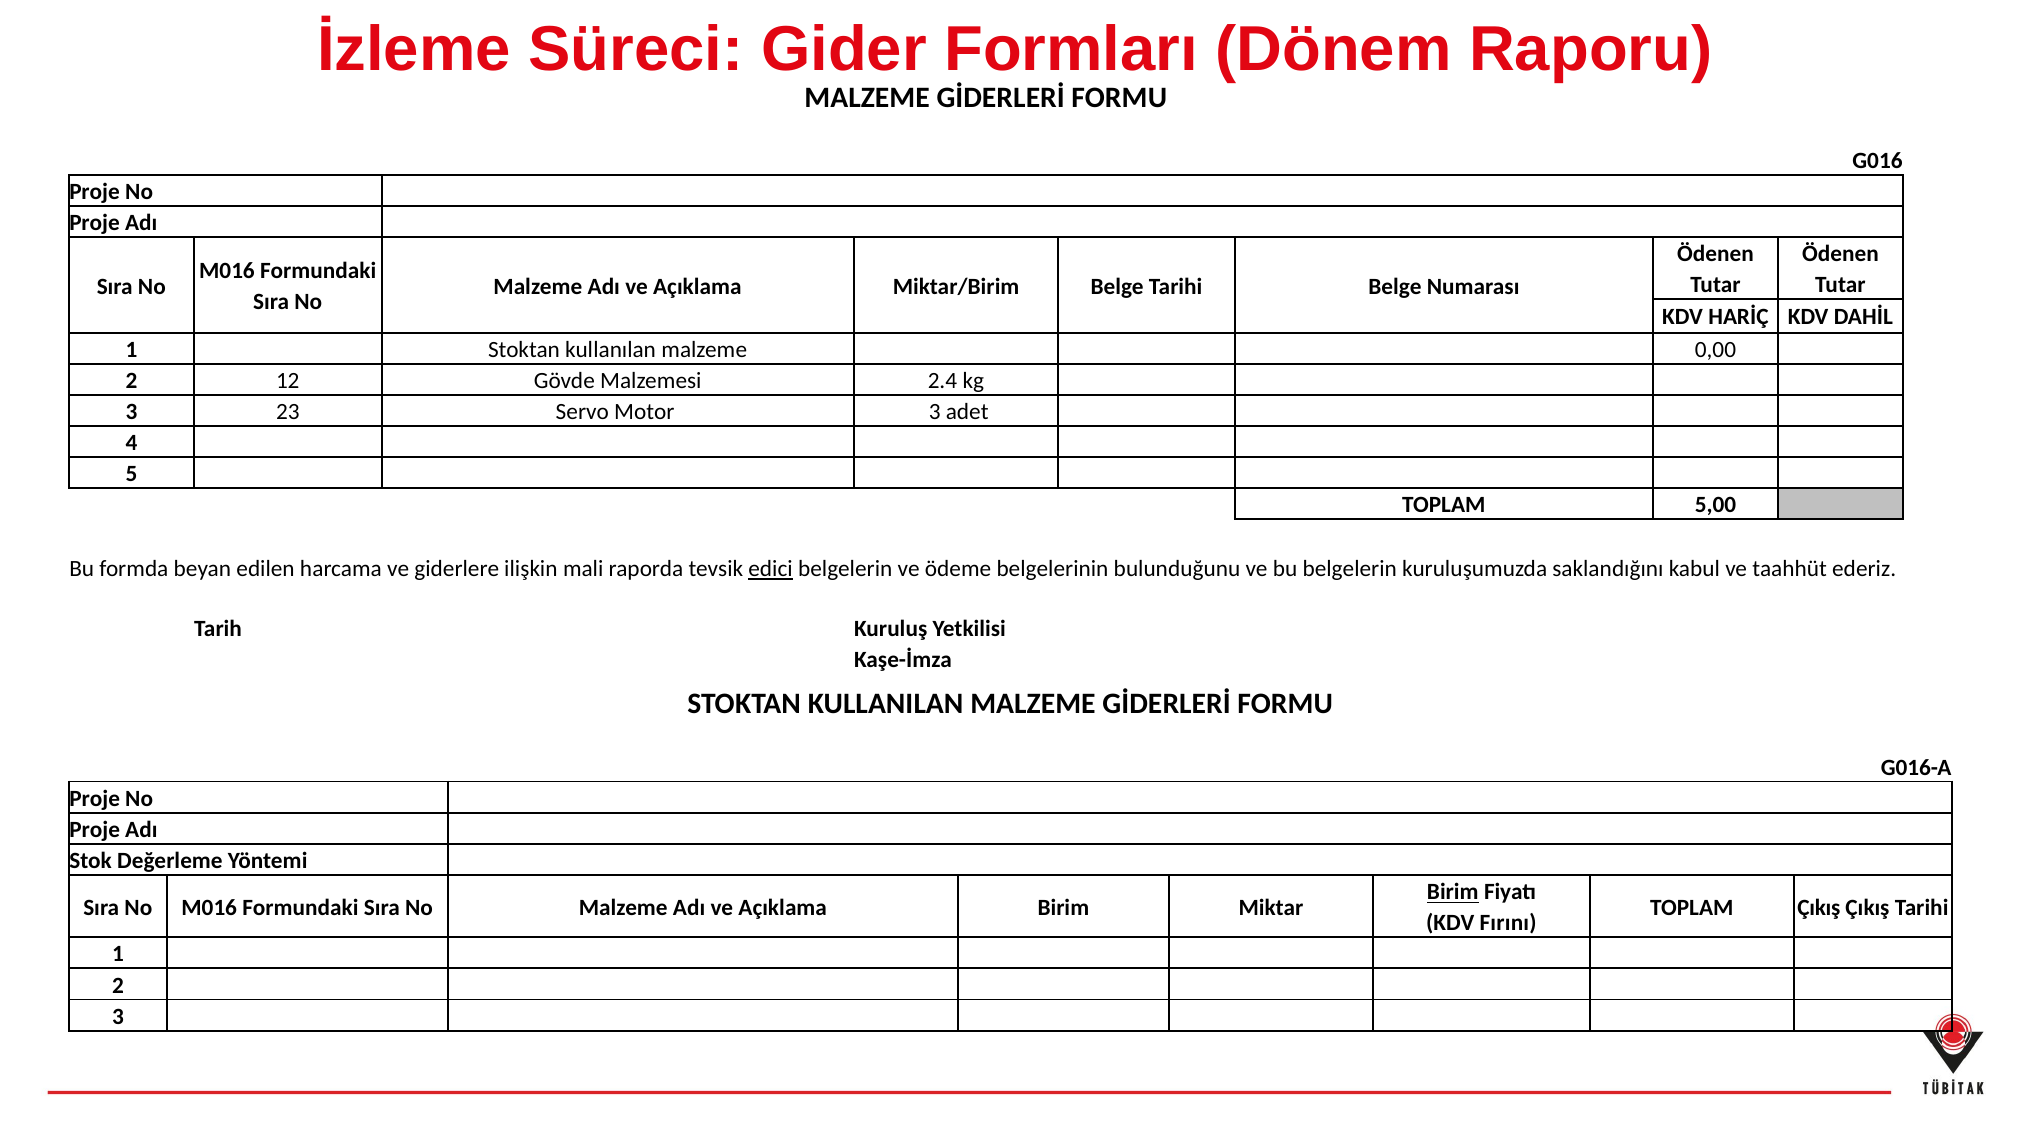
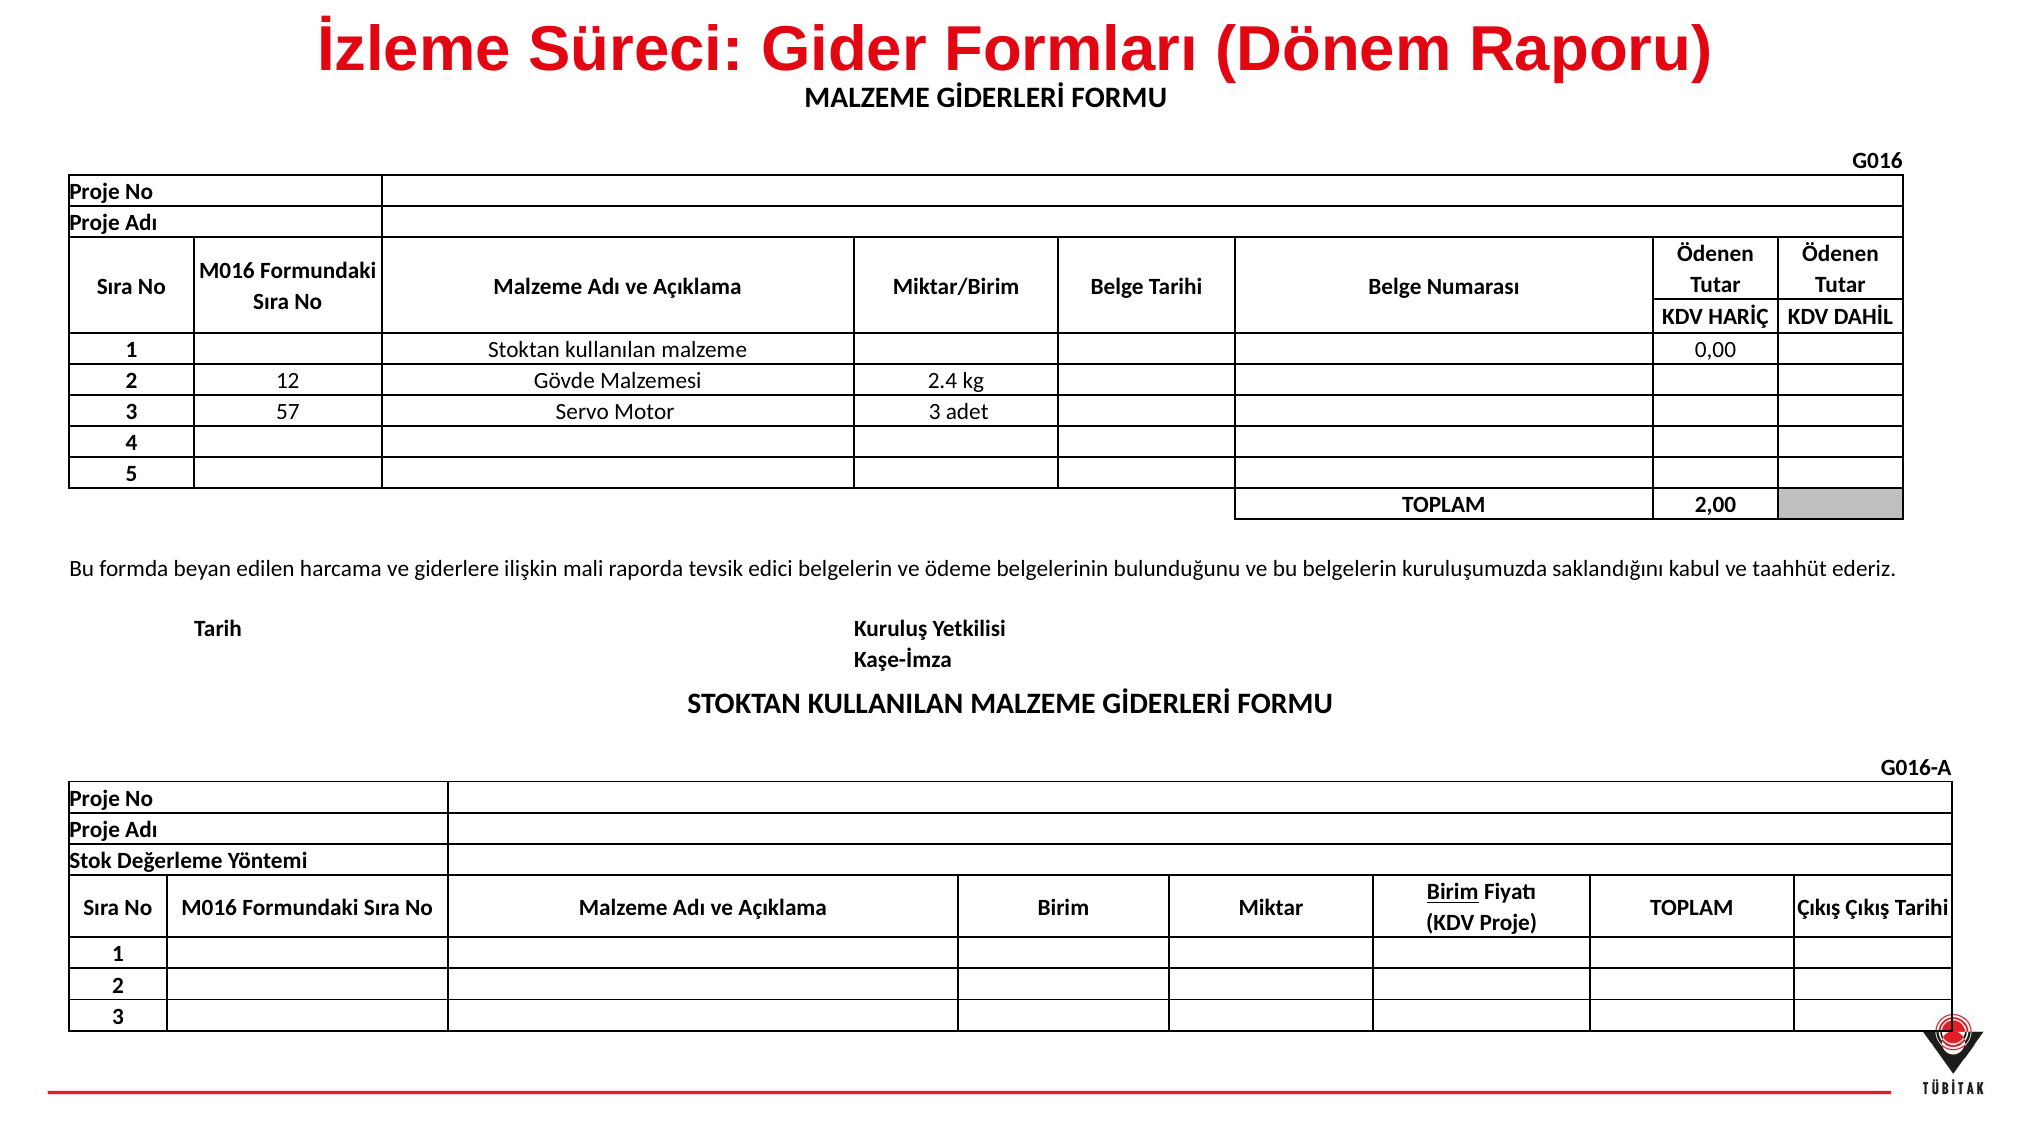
23: 23 -> 57
5,00: 5,00 -> 2,00
edici underline: present -> none
KDV Fırını: Fırını -> Proje
